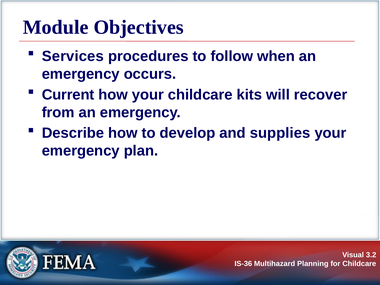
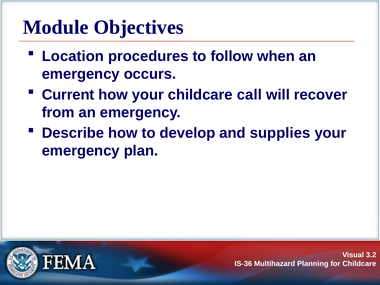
Services: Services -> Location
kits: kits -> call
